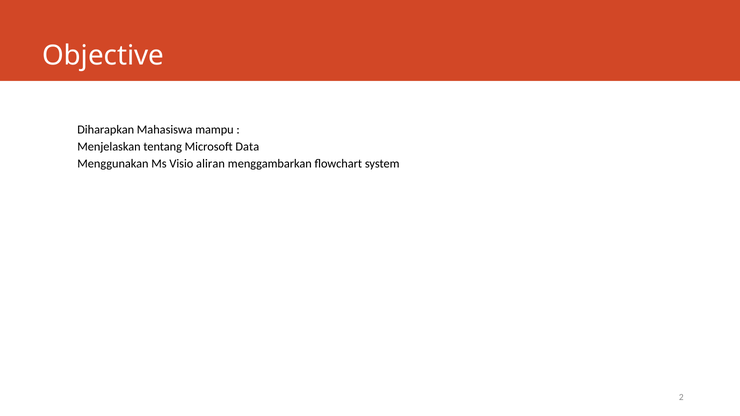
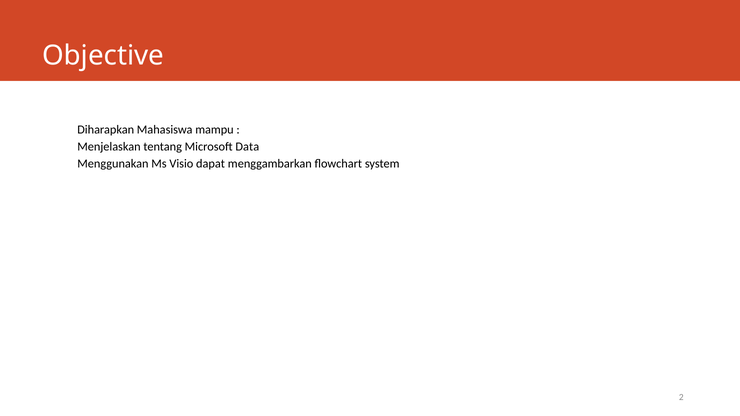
aliran: aliran -> dapat
